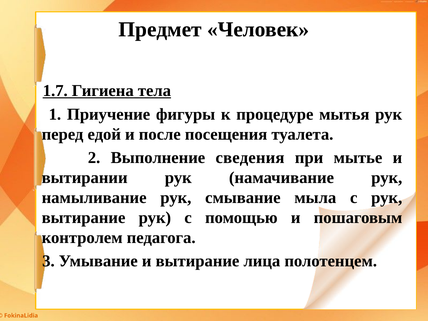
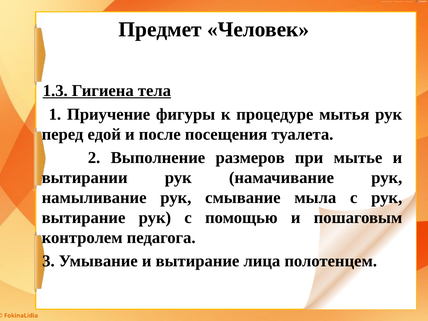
1.7: 1.7 -> 1.3
сведения: сведения -> размеров
